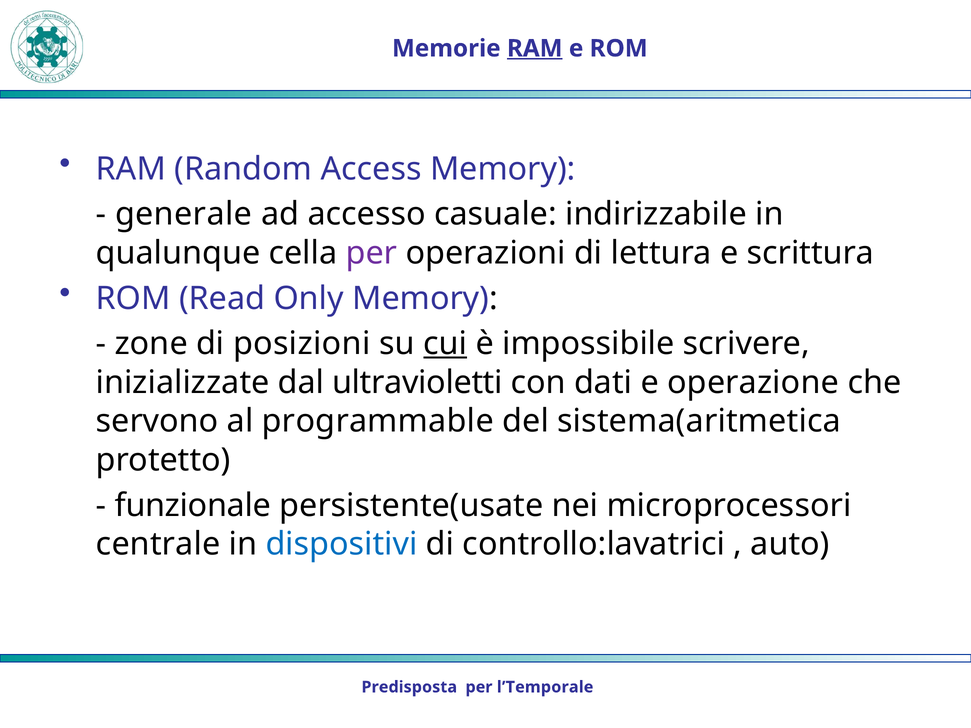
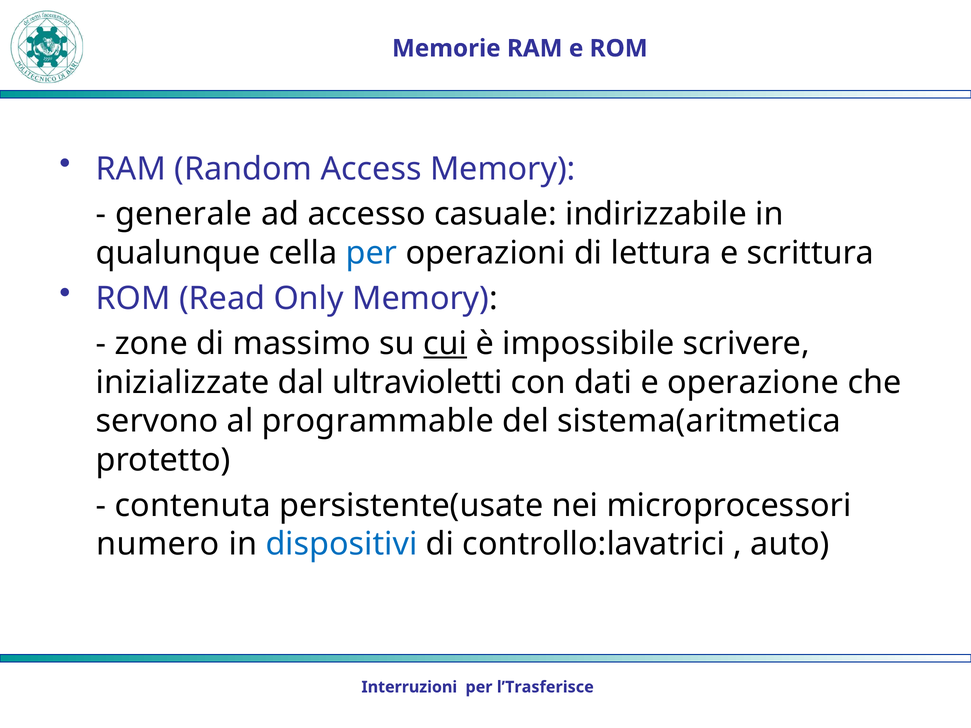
RAM at (535, 48) underline: present -> none
per at (371, 253) colour: purple -> blue
posizioni: posizioni -> massimo
funzionale: funzionale -> contenuta
centrale: centrale -> numero
Predisposta: Predisposta -> Interruzioni
l’Temporale: l’Temporale -> l’Trasferisce
